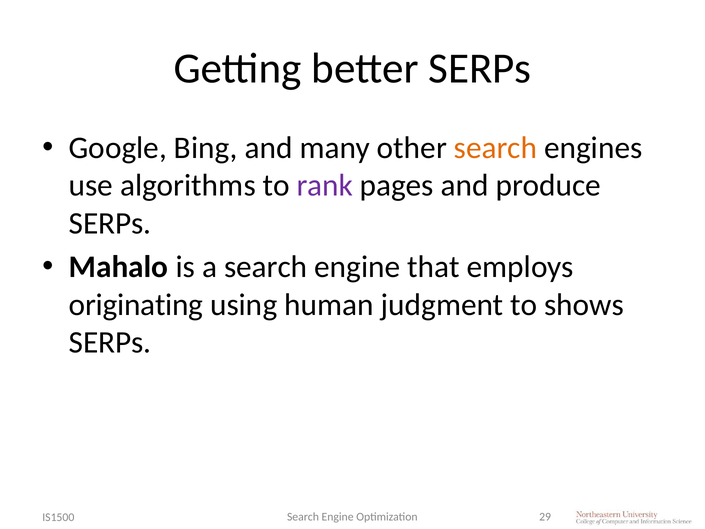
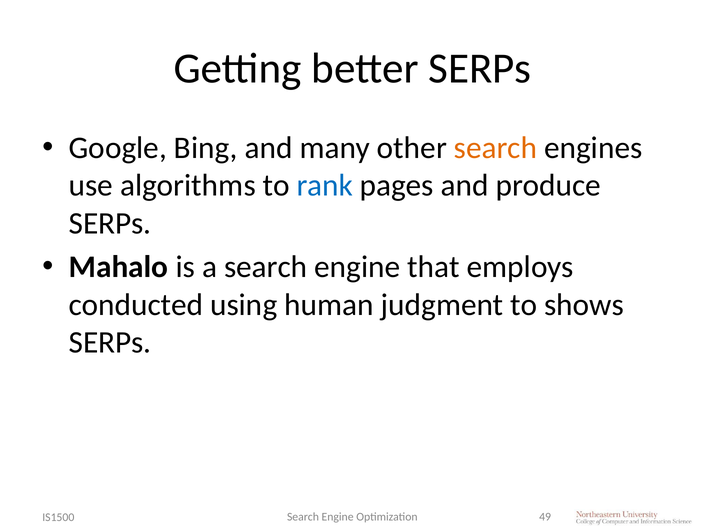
rank colour: purple -> blue
originating: originating -> conducted
29: 29 -> 49
